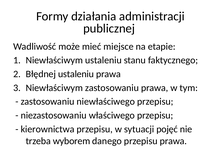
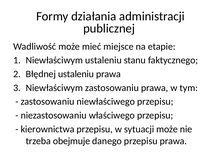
sytuacji pojęć: pojęć -> może
wyborem: wyborem -> obejmuje
